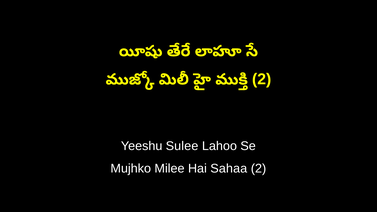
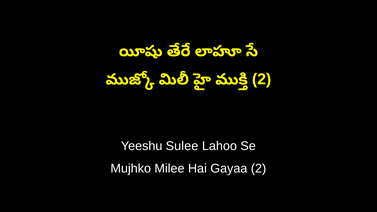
Sahaa: Sahaa -> Gayaa
